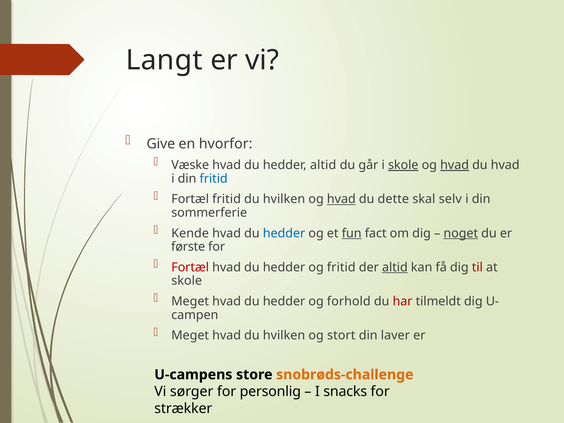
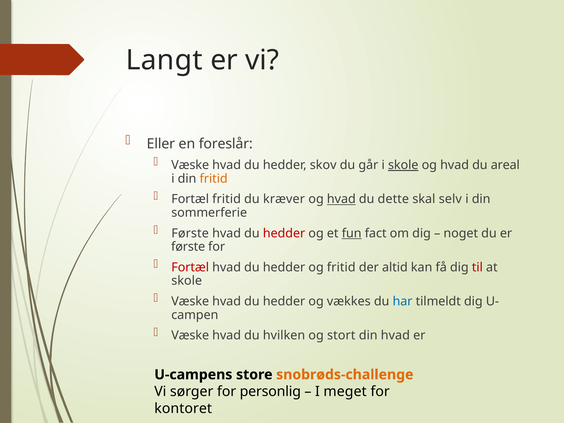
Give: Give -> Eller
hvorfor: hvorfor -> foreslår
hedder altid: altid -> skov
hvad at (455, 165) underline: present -> none
du hvad: hvad -> areal
fritid at (214, 179) colour: blue -> orange
hvilken at (284, 199): hvilken -> kræver
Kende at (190, 233): Kende -> Første
hedder at (284, 233) colour: blue -> red
noget underline: present -> none
altid at (395, 267) underline: present -> none
Meget at (190, 301): Meget -> Væske
forhold: forhold -> vækkes
har colour: red -> blue
Meget at (190, 336): Meget -> Væske
din laver: laver -> hvad
snacks: snacks -> meget
strækker: strækker -> kontoret
